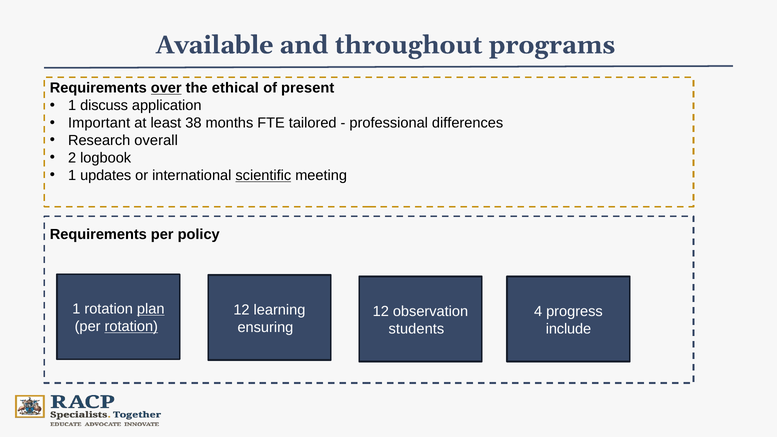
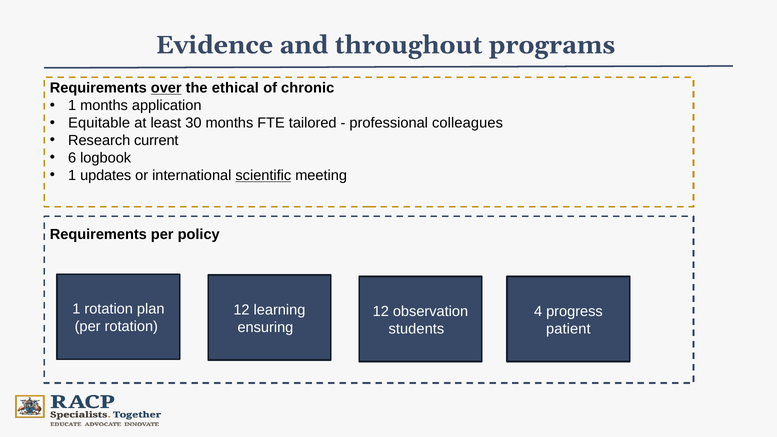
Available: Available -> Evidence
present: present -> chronic
1 discuss: discuss -> months
Important: Important -> Equitable
38: 38 -> 30
differences: differences -> colleagues
overall: overall -> current
2: 2 -> 6
plan underline: present -> none
rotation at (131, 327) underline: present -> none
include: include -> patient
